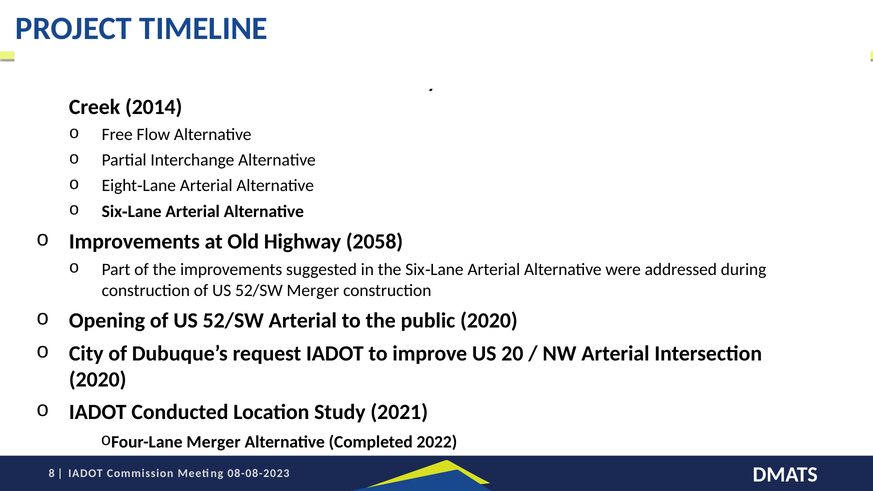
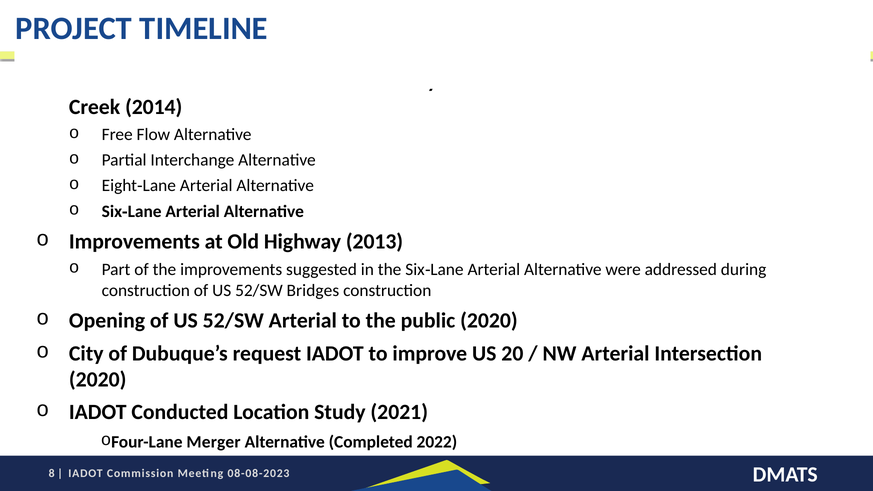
2058: 2058 -> 2013
52/SW Merger: Merger -> Bridges
